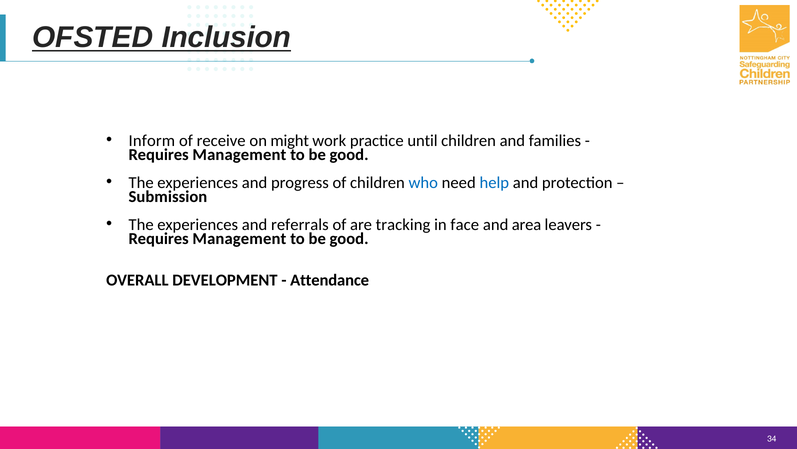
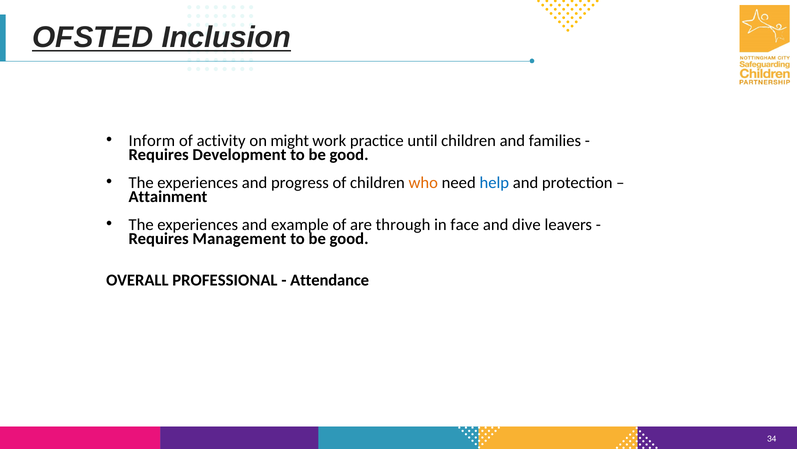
receive: receive -> activity
Management at (239, 155): Management -> Development
who colour: blue -> orange
Submission: Submission -> Attainment
referrals: referrals -> example
tracking: tracking -> through
area: area -> dive
DEVELOPMENT: DEVELOPMENT -> PROFESSIONAL
